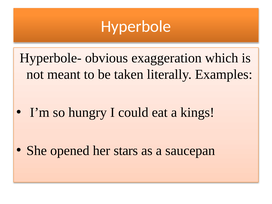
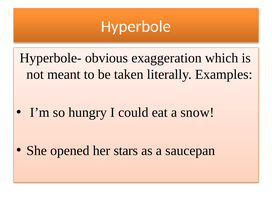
kings: kings -> snow
